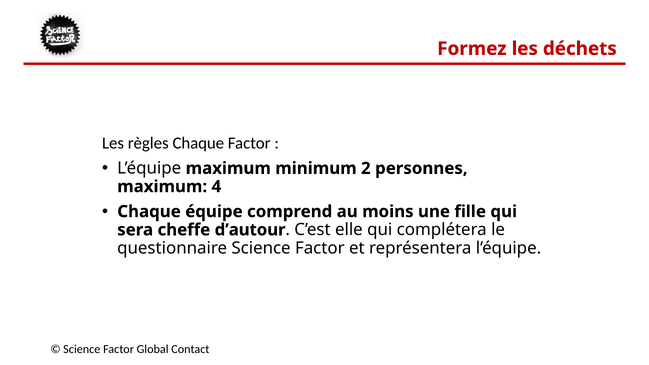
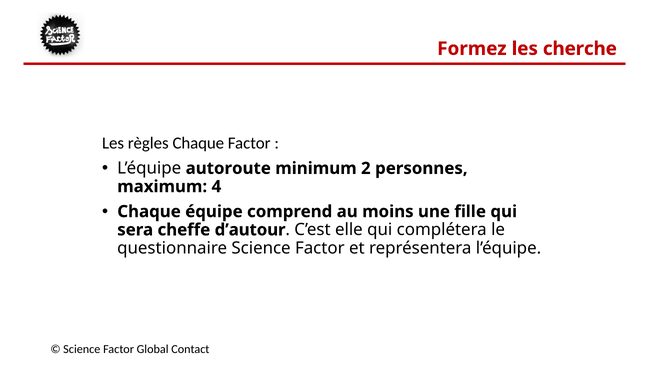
déchets: déchets -> cherche
L’équipe maximum: maximum -> autoroute
